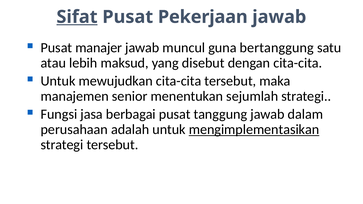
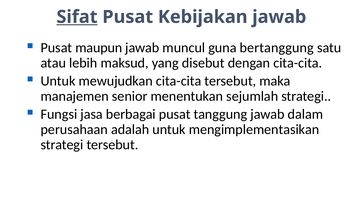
Pekerjaan: Pekerjaan -> Kebijakan
manajer: manajer -> maupun
mengimplementasikan underline: present -> none
